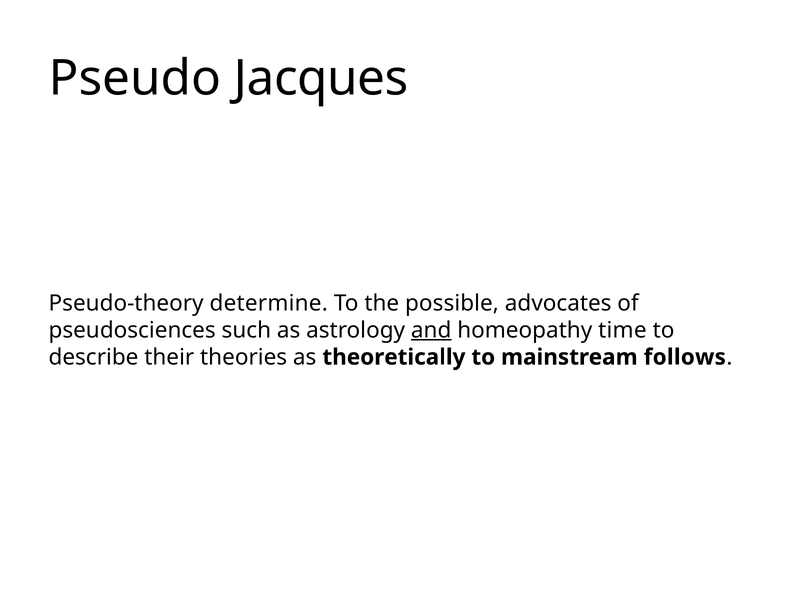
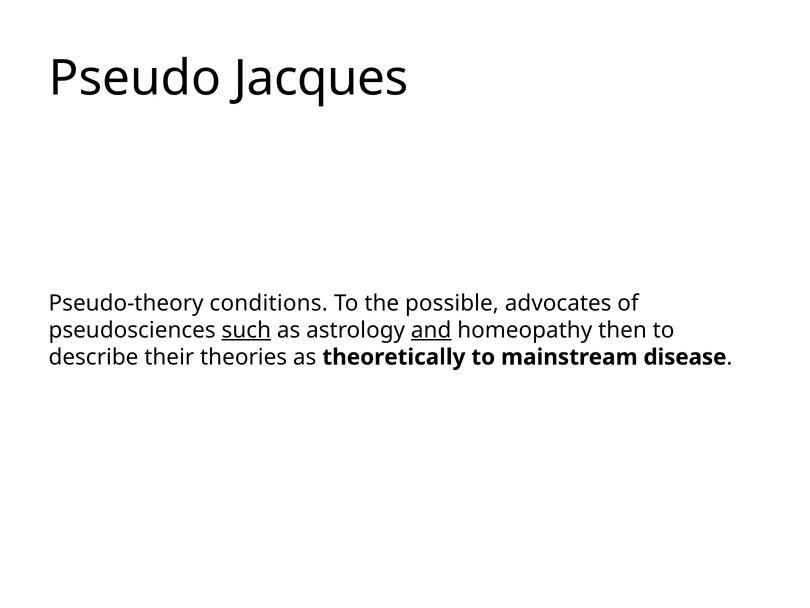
determine: determine -> conditions
such underline: none -> present
time: time -> then
follows: follows -> disease
